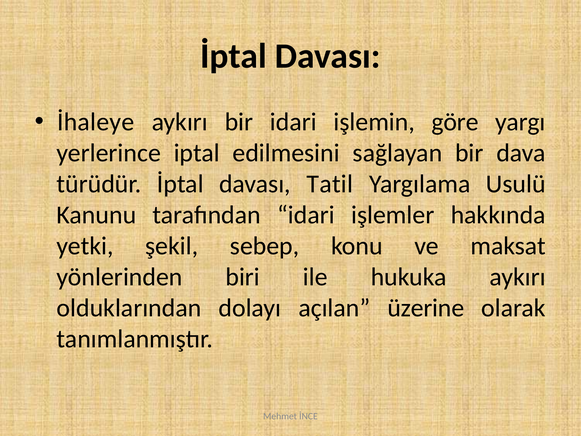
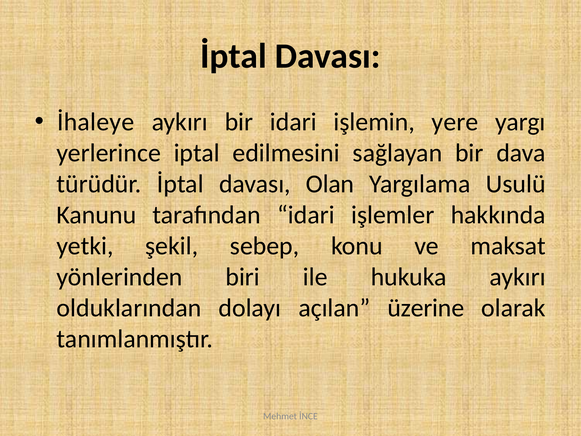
göre: göre -> yere
Tatil: Tatil -> Olan
